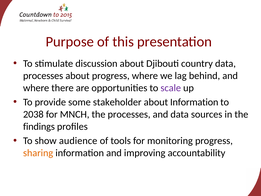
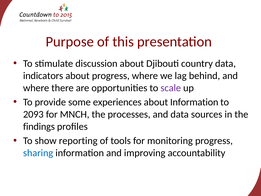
processes at (43, 76): processes -> indicators
stakeholder: stakeholder -> experiences
2038: 2038 -> 2093
audience: audience -> reporting
sharing colour: orange -> blue
